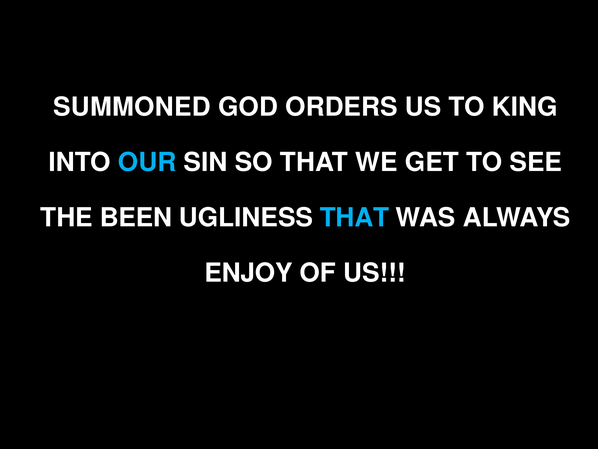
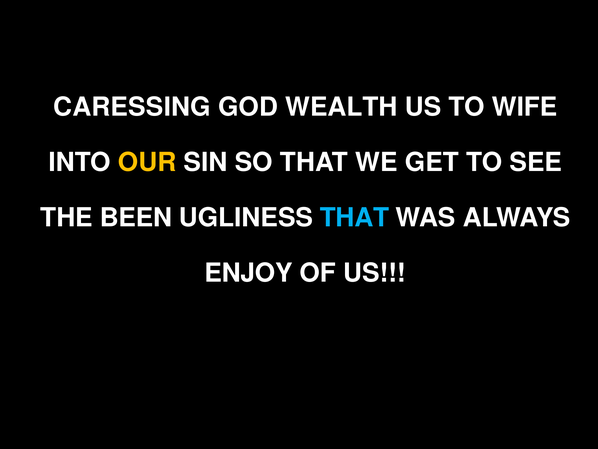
SUMMONED: SUMMONED -> CARESSING
ORDERS: ORDERS -> WEALTH
KING: KING -> WIFE
OUR colour: light blue -> yellow
